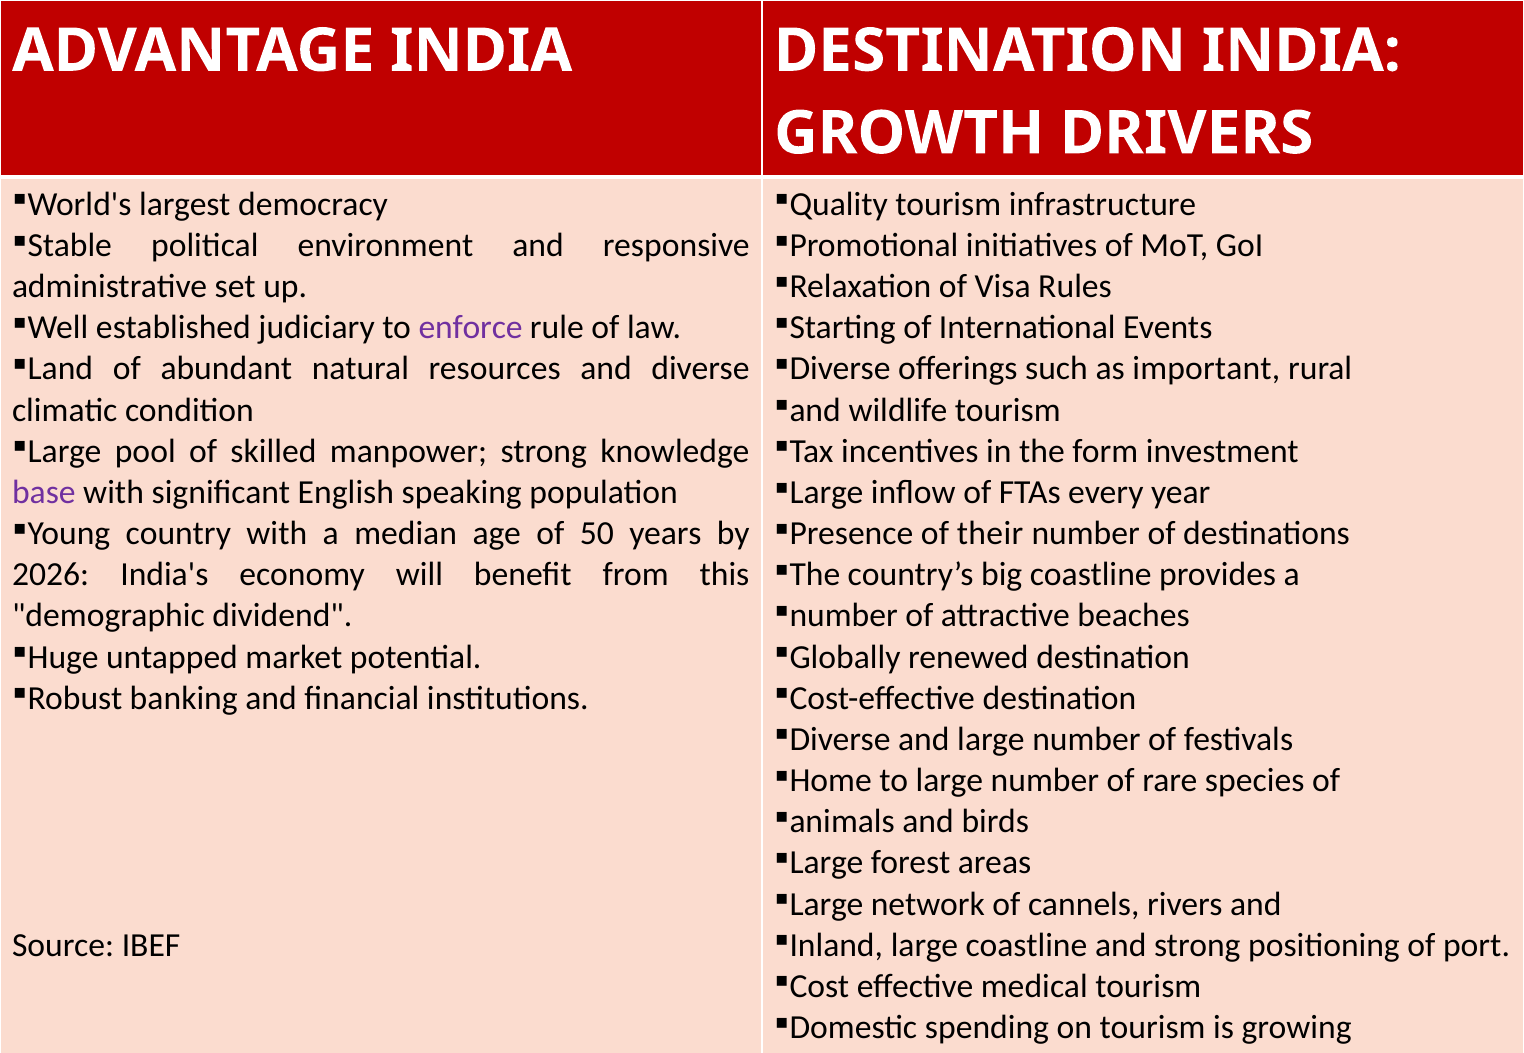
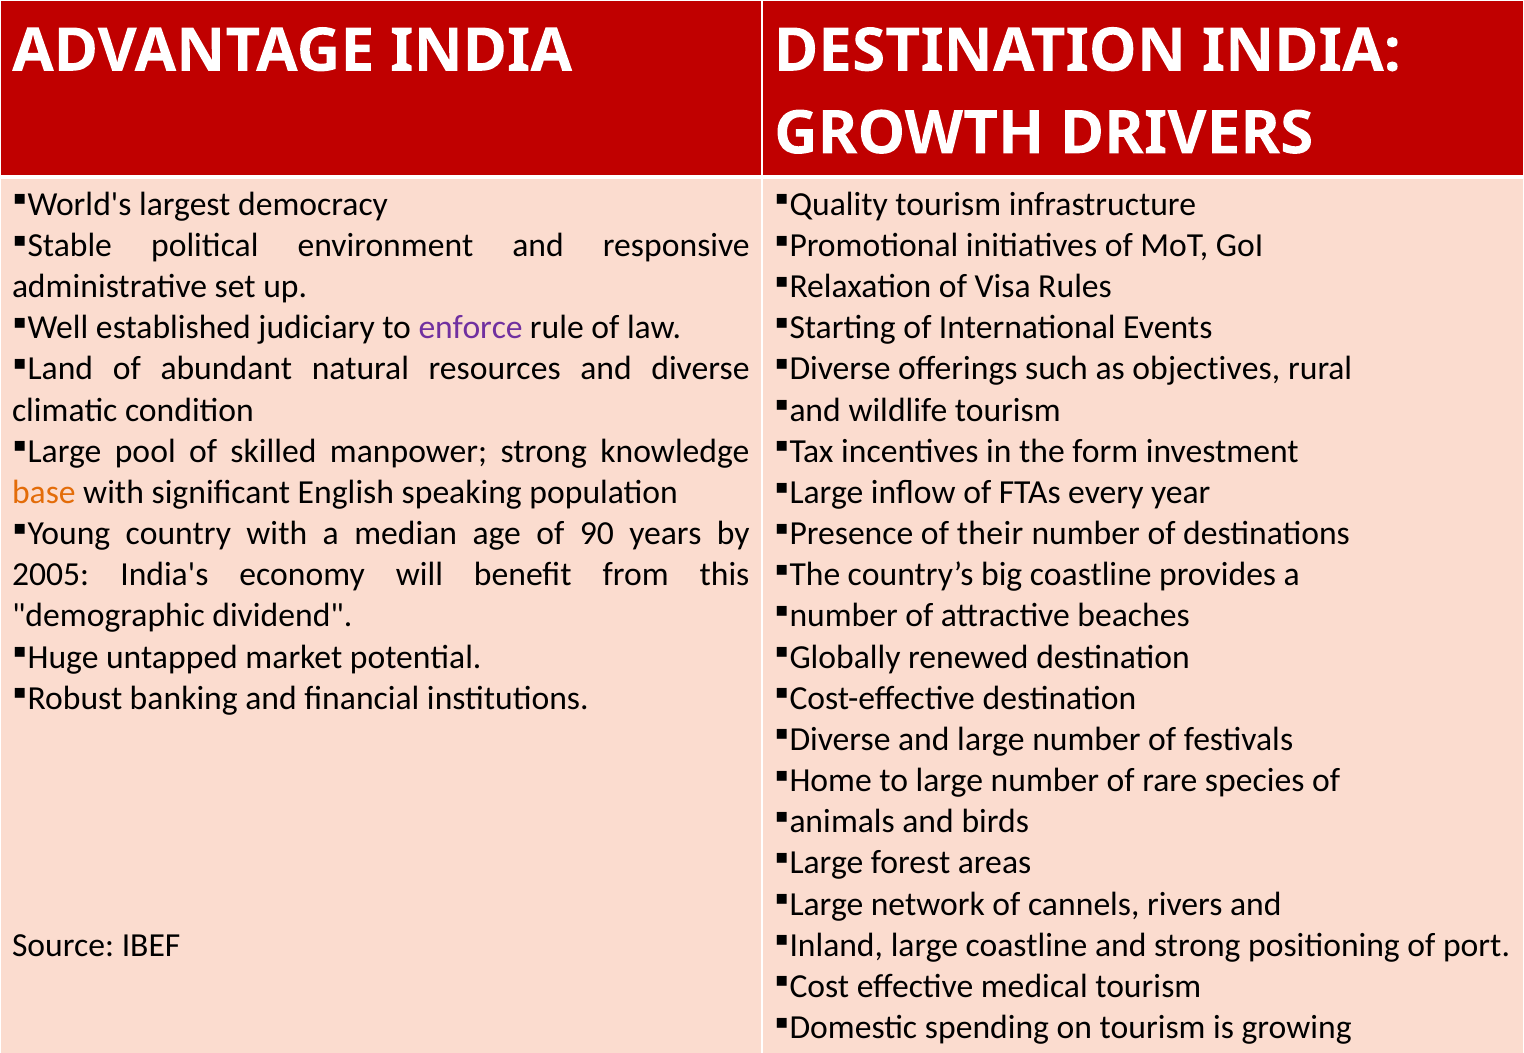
important: important -> objectives
base colour: purple -> orange
50: 50 -> 90
2026: 2026 -> 2005
